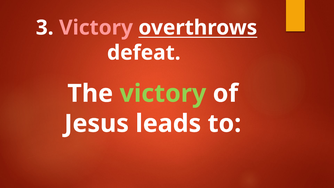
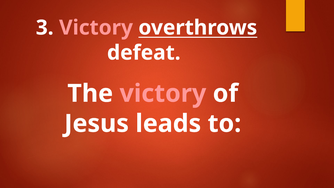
victory at (163, 93) colour: light green -> pink
